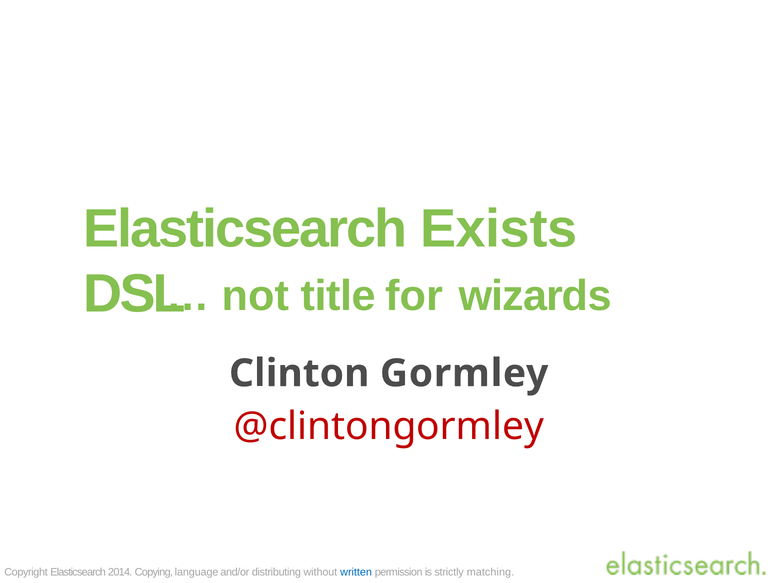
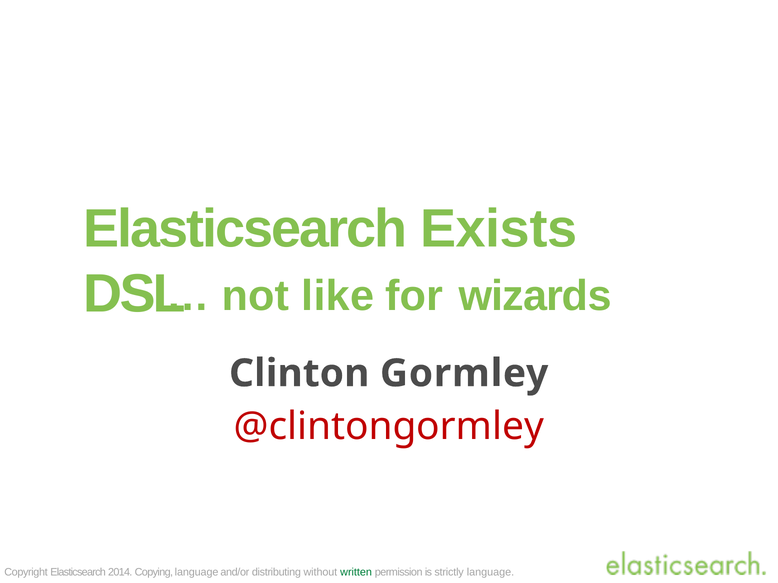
title: title -> like
written colour: blue -> green
strictly matching: matching -> language
